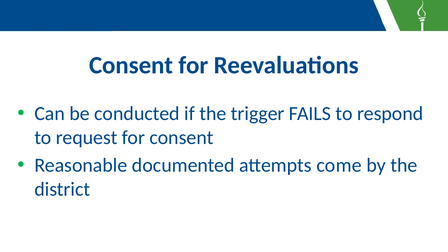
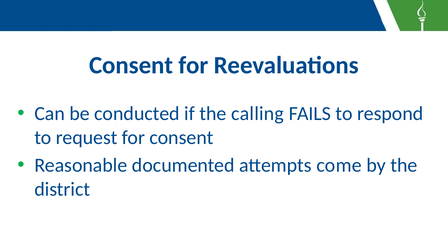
trigger: trigger -> calling
